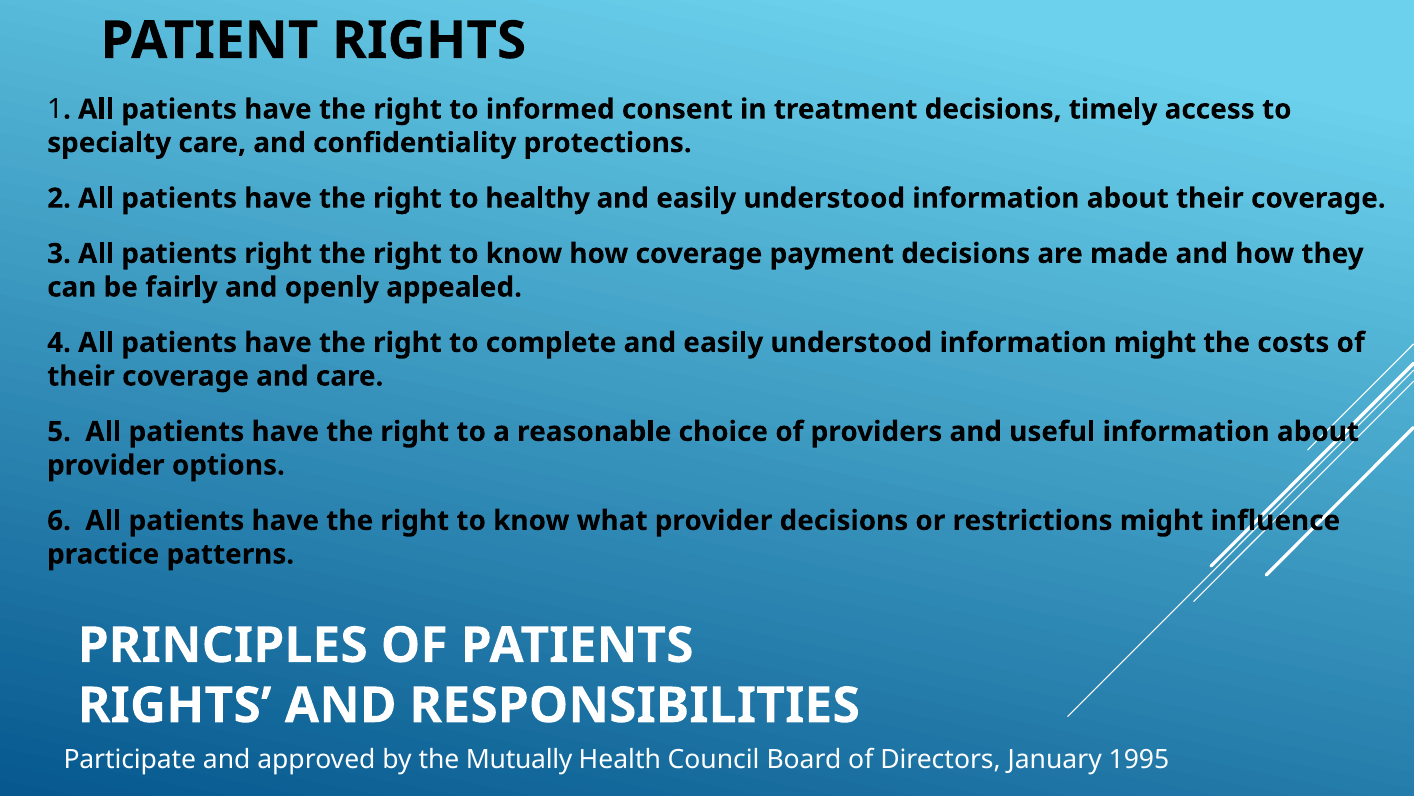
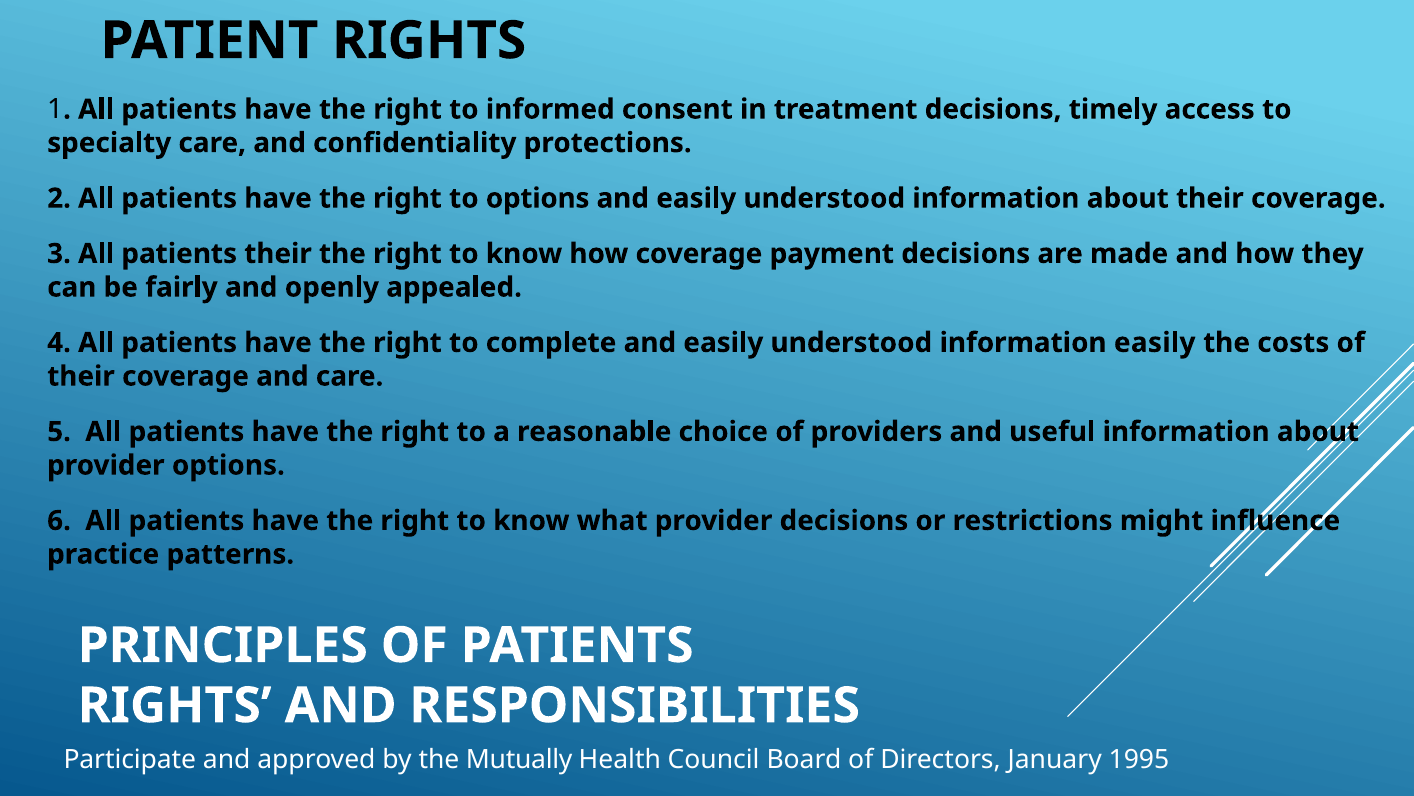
to healthy: healthy -> options
patients right: right -> their
information might: might -> easily
